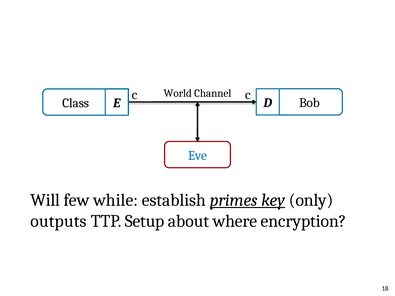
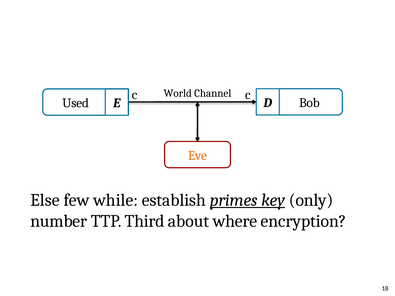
Class: Class -> Used
Eve colour: blue -> orange
Will: Will -> Else
outputs: outputs -> number
Setup: Setup -> Third
